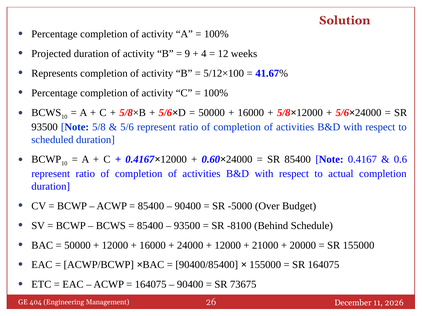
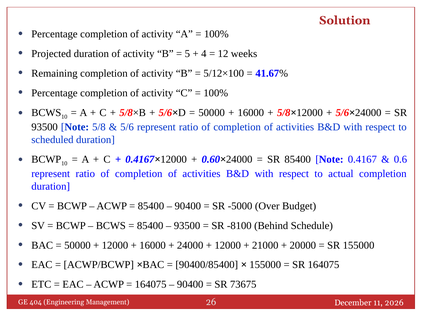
9: 9 -> 5
Represents: Represents -> Remaining
